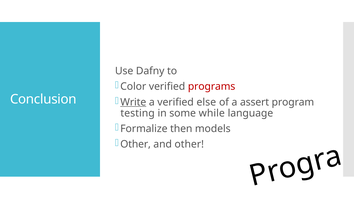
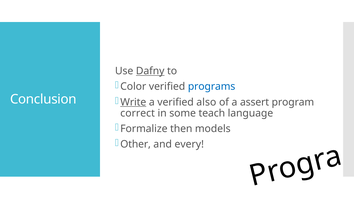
Dafny underline: none -> present
programs colour: red -> blue
else: else -> also
testing: testing -> correct
while: while -> teach
and other: other -> every
